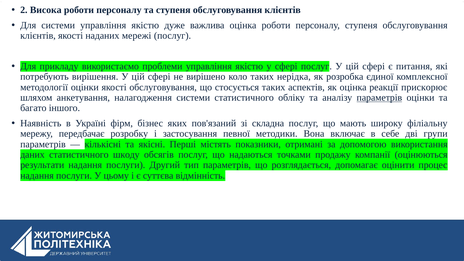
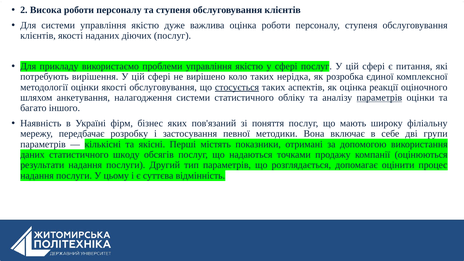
мережі: мережі -> діючих
стосується underline: none -> present
прискорює: прискорює -> оціночного
складна: складна -> поняття
